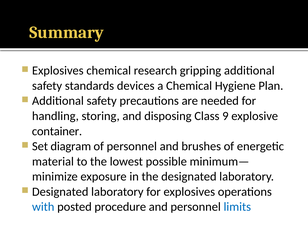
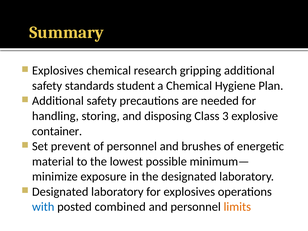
devices: devices -> student
9: 9 -> 3
diagram: diagram -> prevent
procedure: procedure -> combined
limits colour: blue -> orange
